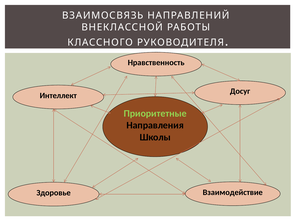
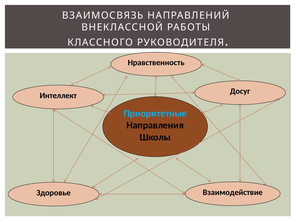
Приоритетные colour: light green -> light blue
